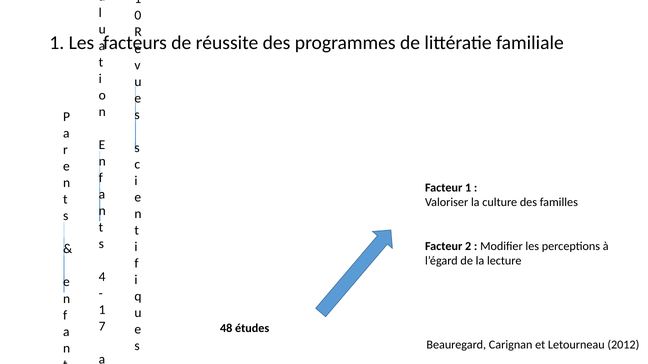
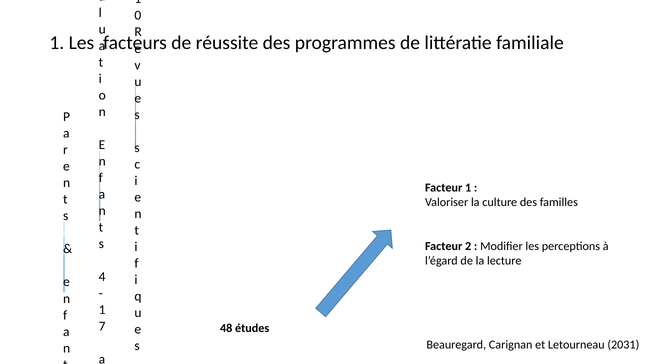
2012: 2012 -> 2031
